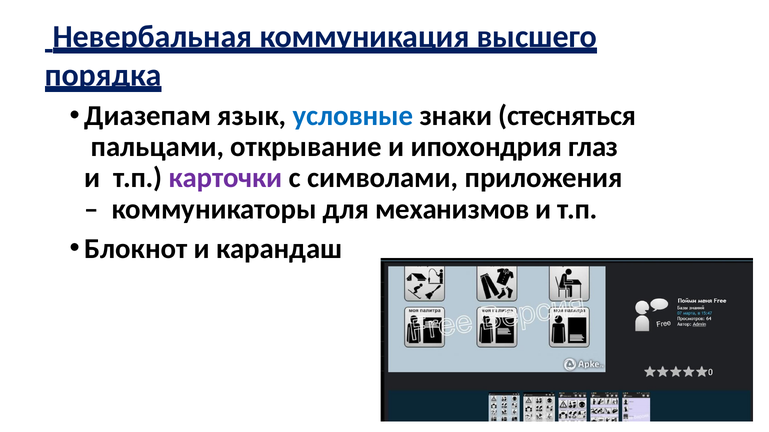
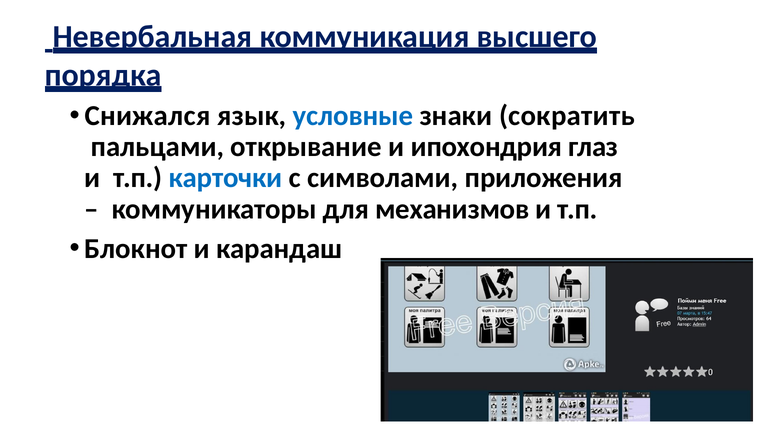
Диазепам: Диазепам -> Снижался
стесняться: стесняться -> сократить
карточки colour: purple -> blue
